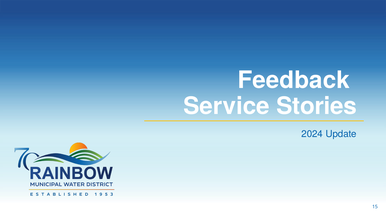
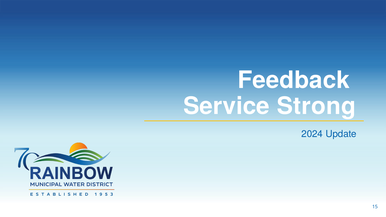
Stories: Stories -> Strong
